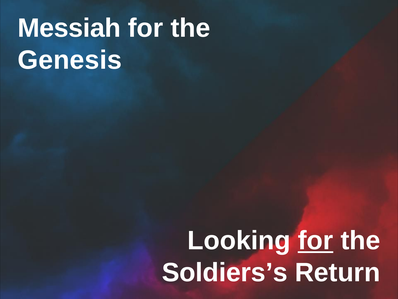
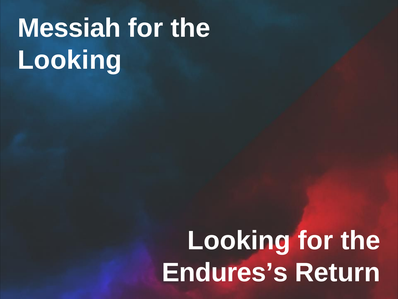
Genesis at (70, 60): Genesis -> Looking
for at (316, 240) underline: present -> none
Soldiers’s: Soldiers’s -> Endures’s
